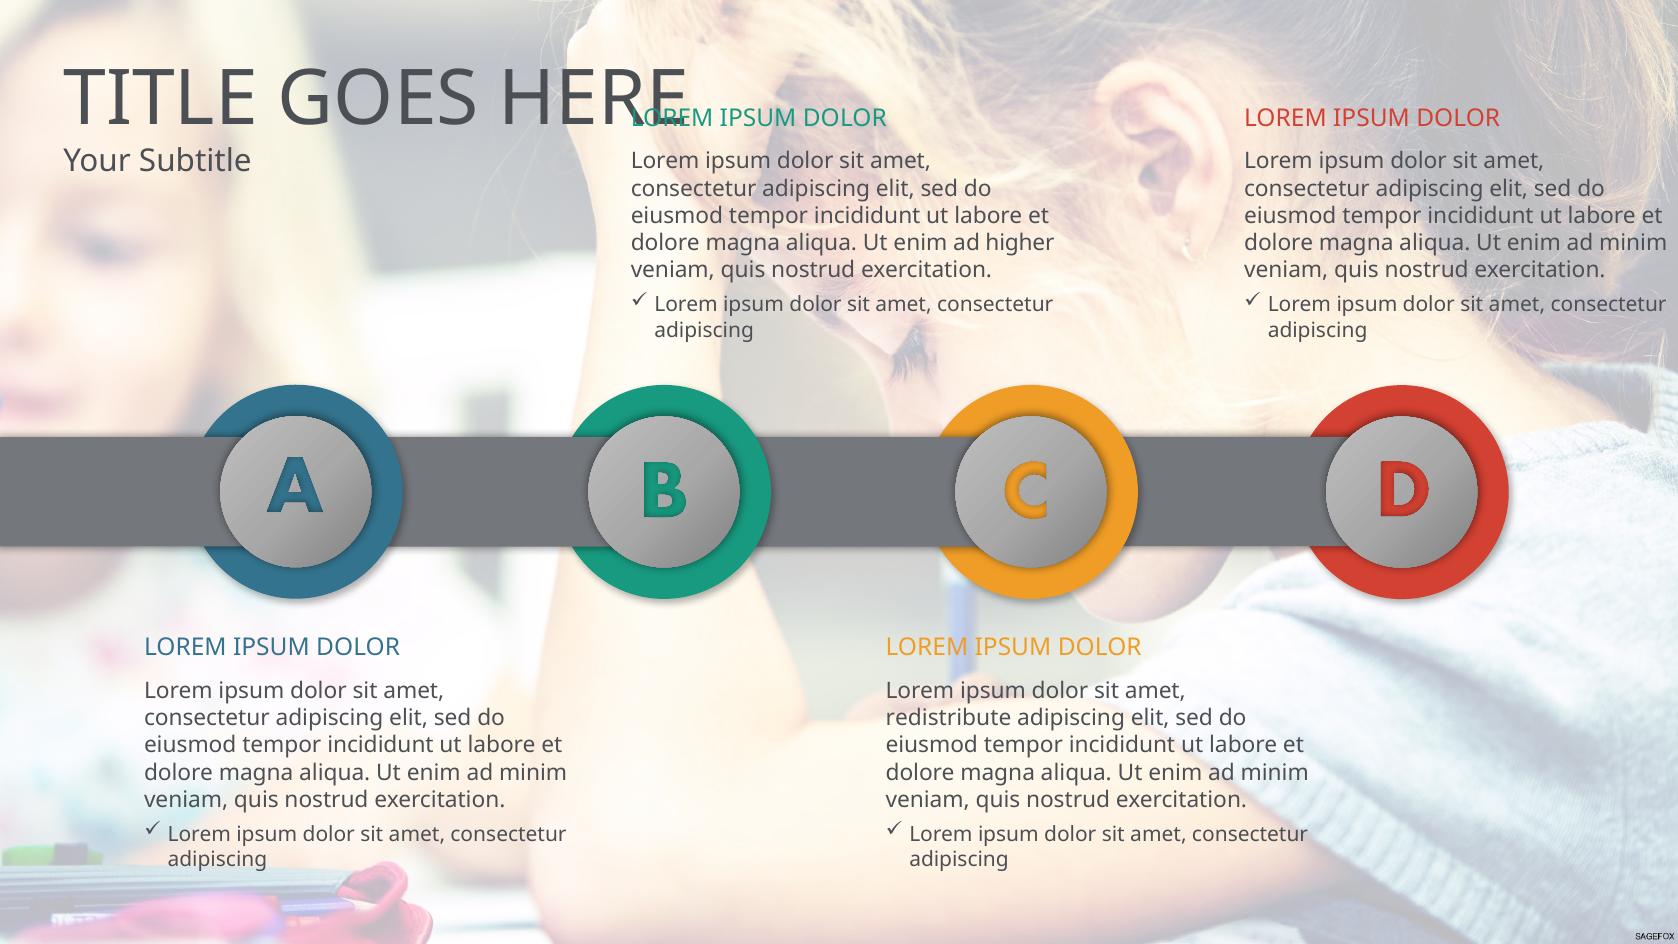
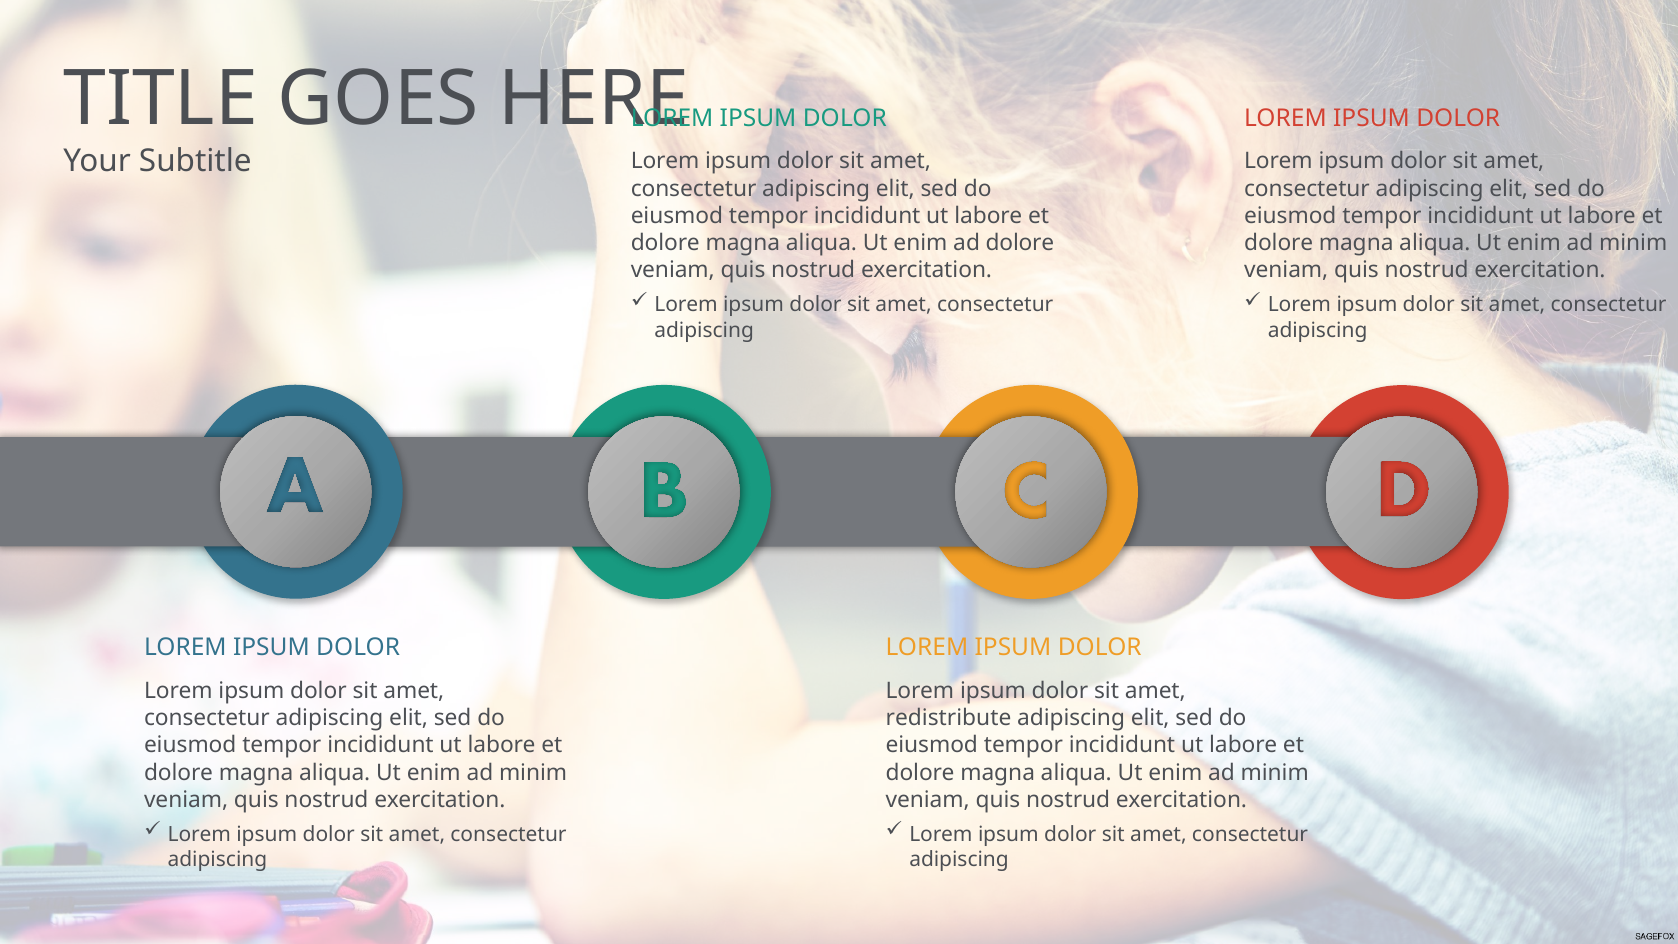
ad higher: higher -> dolore
